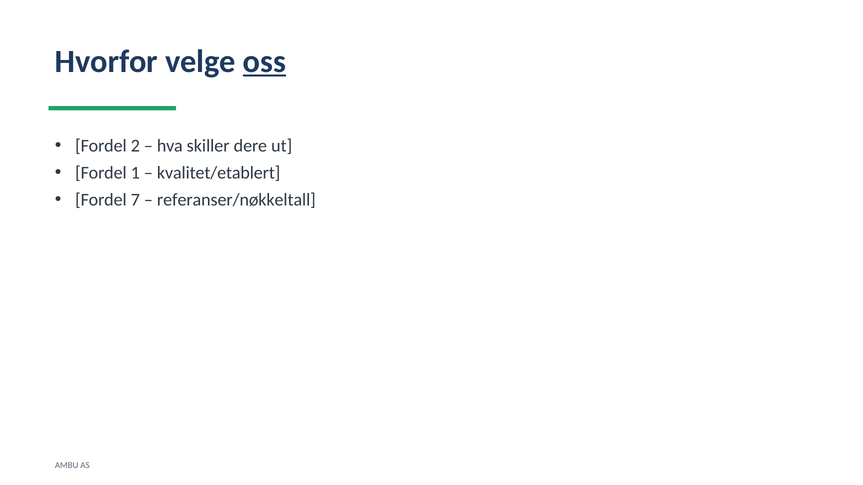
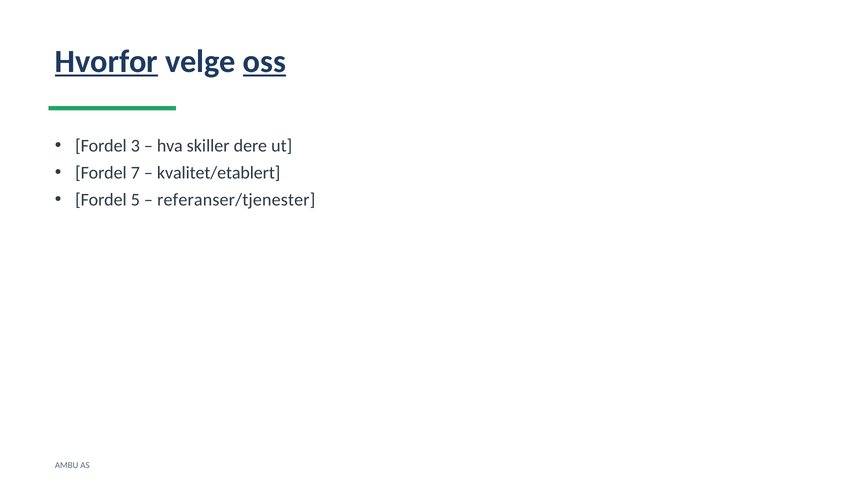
Hvorfor underline: none -> present
2: 2 -> 3
1: 1 -> 7
7: 7 -> 5
referanser/nøkkeltall: referanser/nøkkeltall -> referanser/tjenester
